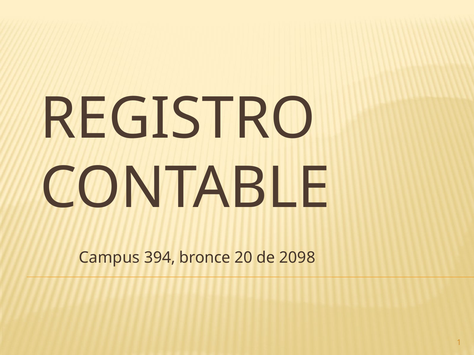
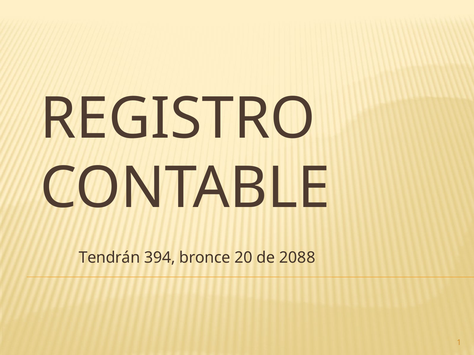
Campus: Campus -> Tendrán
2098: 2098 -> 2088
